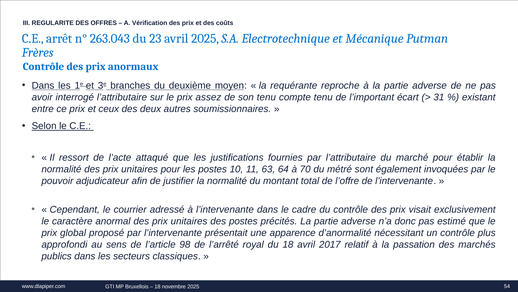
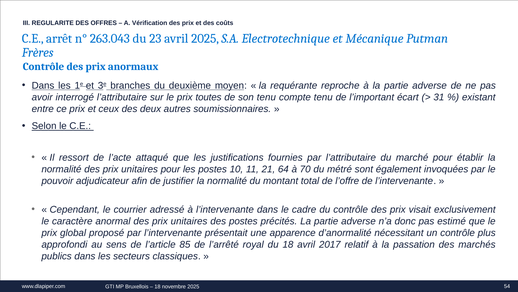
assez: assez -> toutes
63: 63 -> 21
98: 98 -> 85
